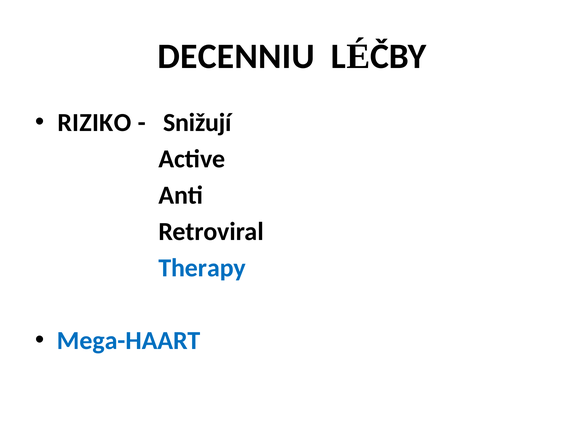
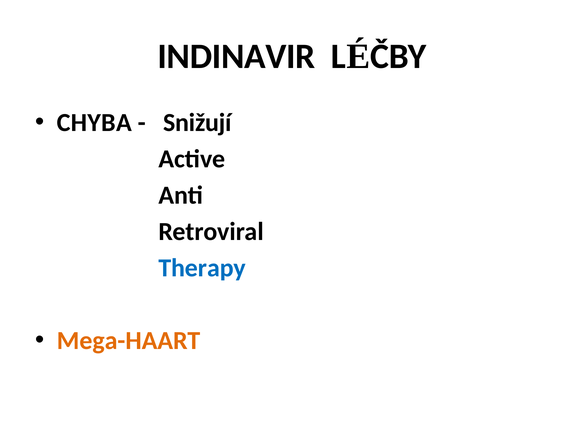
DECENNIU: DECENNIU -> INDINAVIR
RIZIKO: RIZIKO -> CHYBA
Mega-HAART colour: blue -> orange
